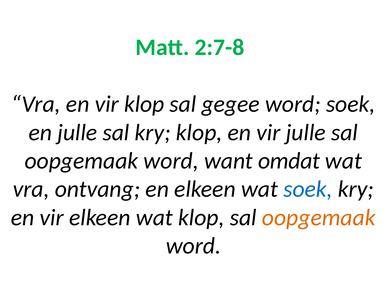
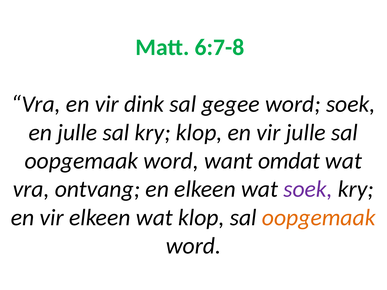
2:7-8: 2:7-8 -> 6:7-8
vir klop: klop -> dink
soek at (308, 189) colour: blue -> purple
